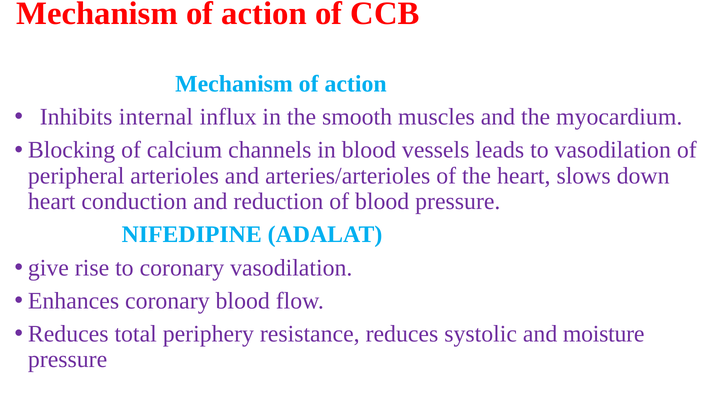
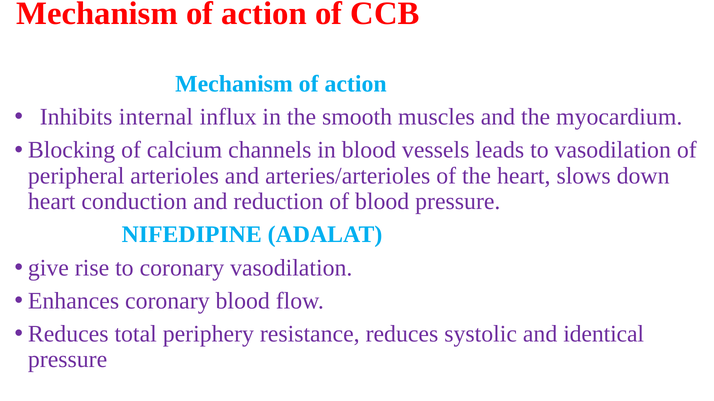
moisture: moisture -> identical
